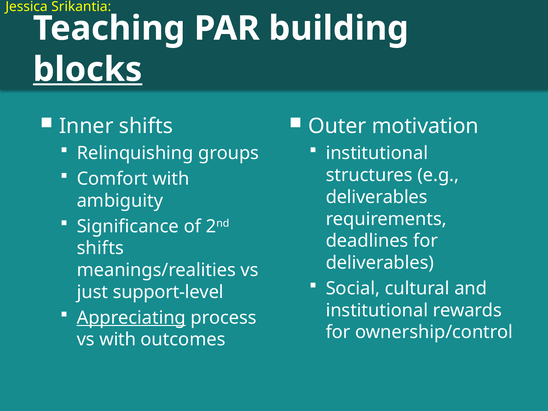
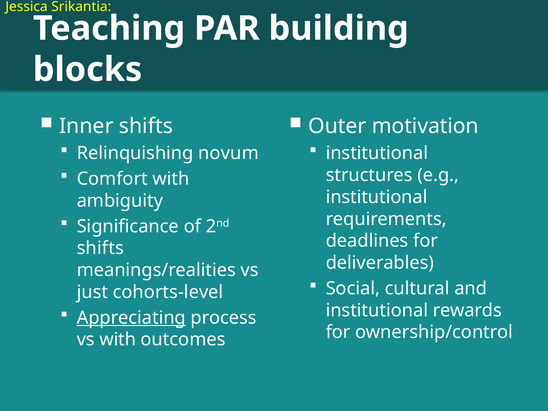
blocks underline: present -> none
groups: groups -> novum
deliverables at (377, 197): deliverables -> institutional
support-level: support-level -> cohorts-level
